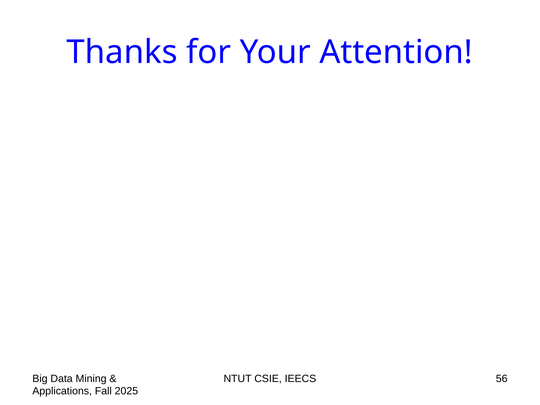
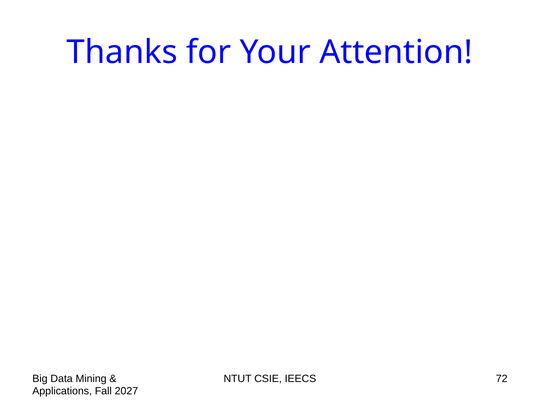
56: 56 -> 72
2025: 2025 -> 2027
